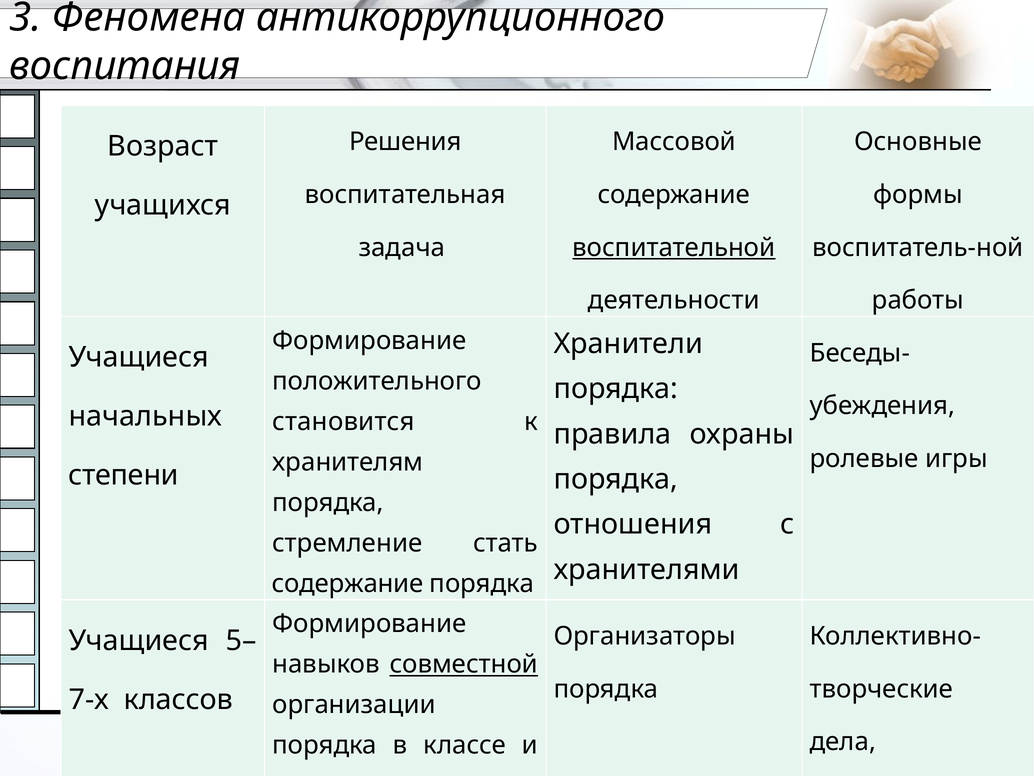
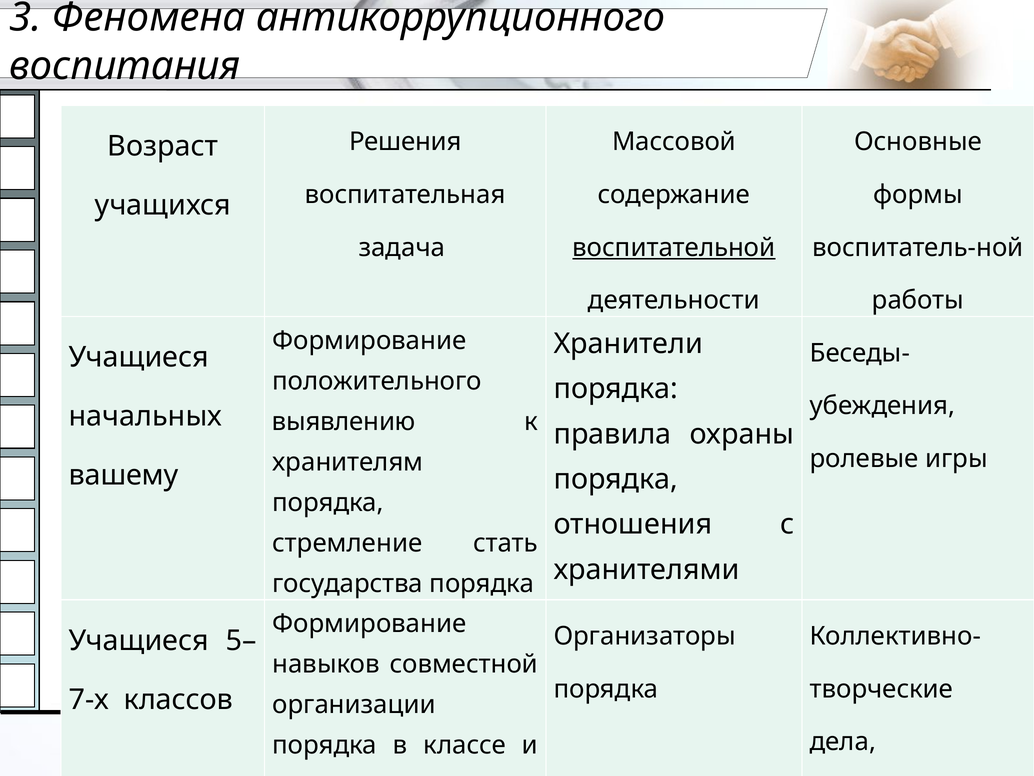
становится: становится -> выявлению
степени: степени -> вашему
содержание at (348, 583): содержание -> государства
совместной underline: present -> none
